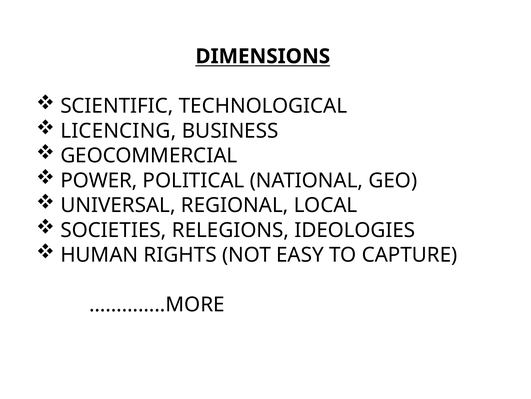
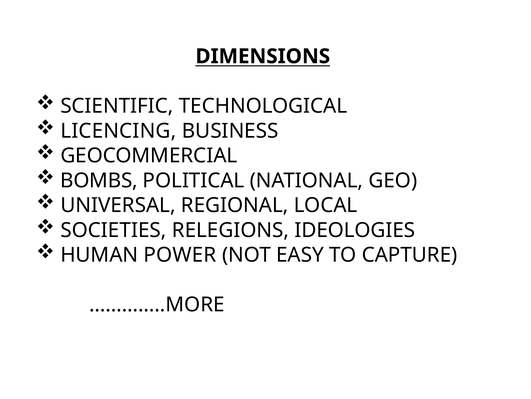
POWER: POWER -> BOMBS
RIGHTS: RIGHTS -> POWER
